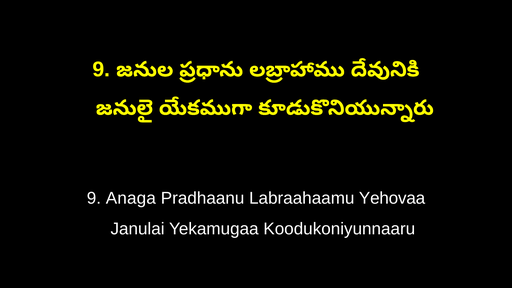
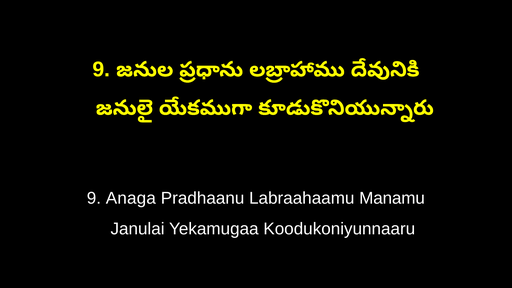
Yehovaa: Yehovaa -> Manamu
